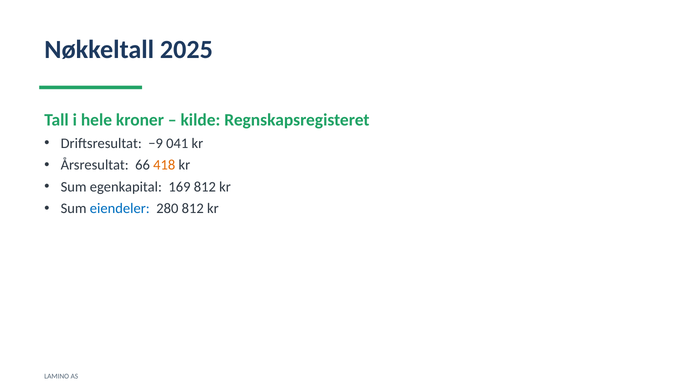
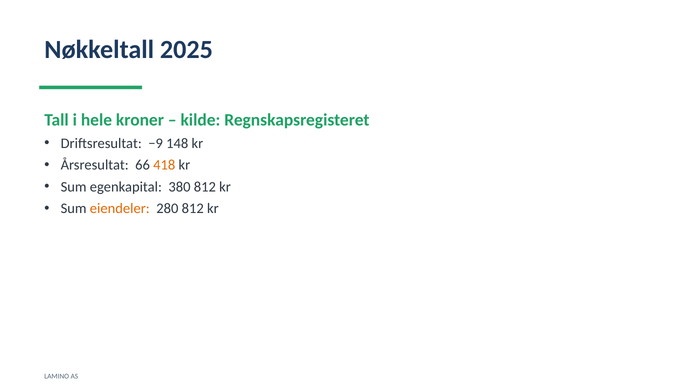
041: 041 -> 148
169: 169 -> 380
eiendeler colour: blue -> orange
